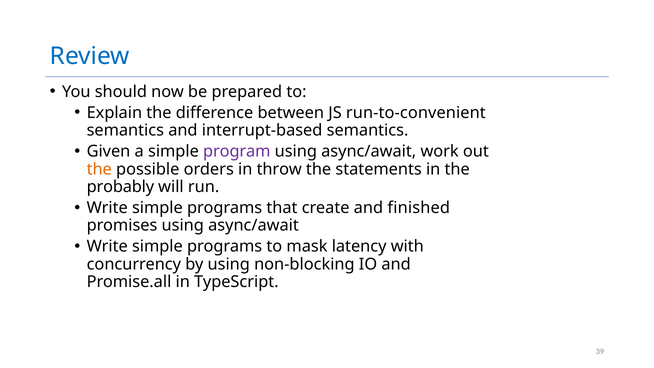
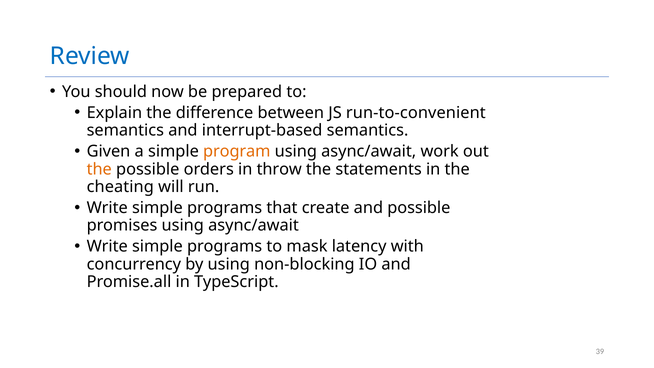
program colour: purple -> orange
probably: probably -> cheating
and finished: finished -> possible
